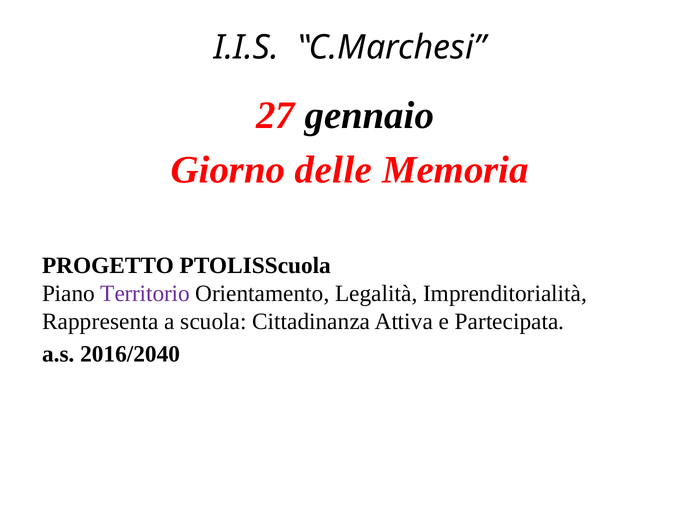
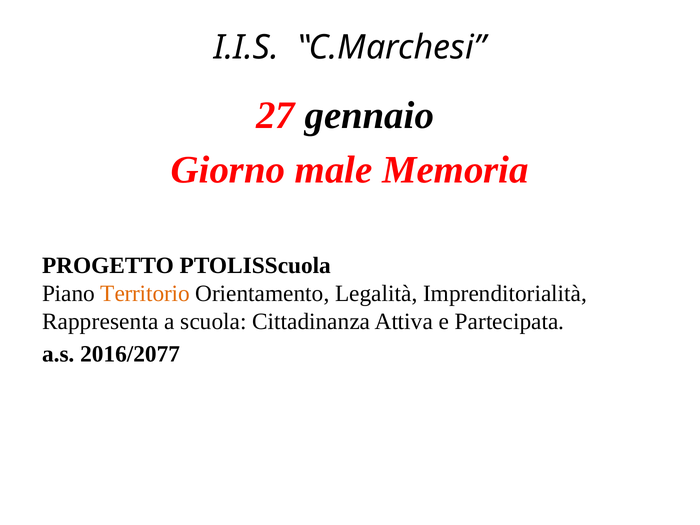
delle: delle -> male
Territorio colour: purple -> orange
2016/2040: 2016/2040 -> 2016/2077
